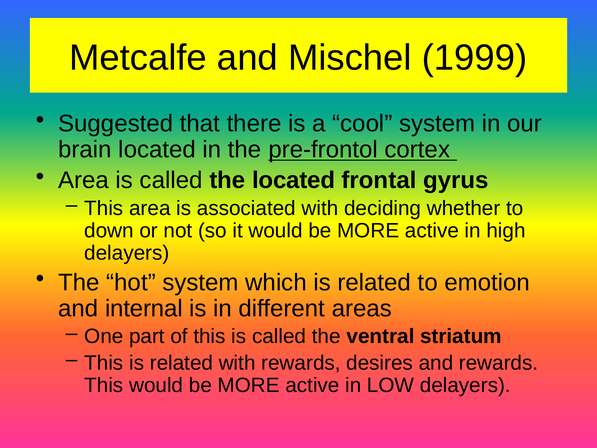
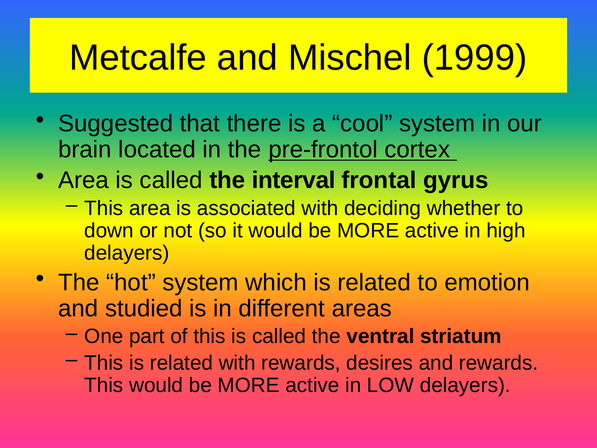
the located: located -> interval
internal: internal -> studied
